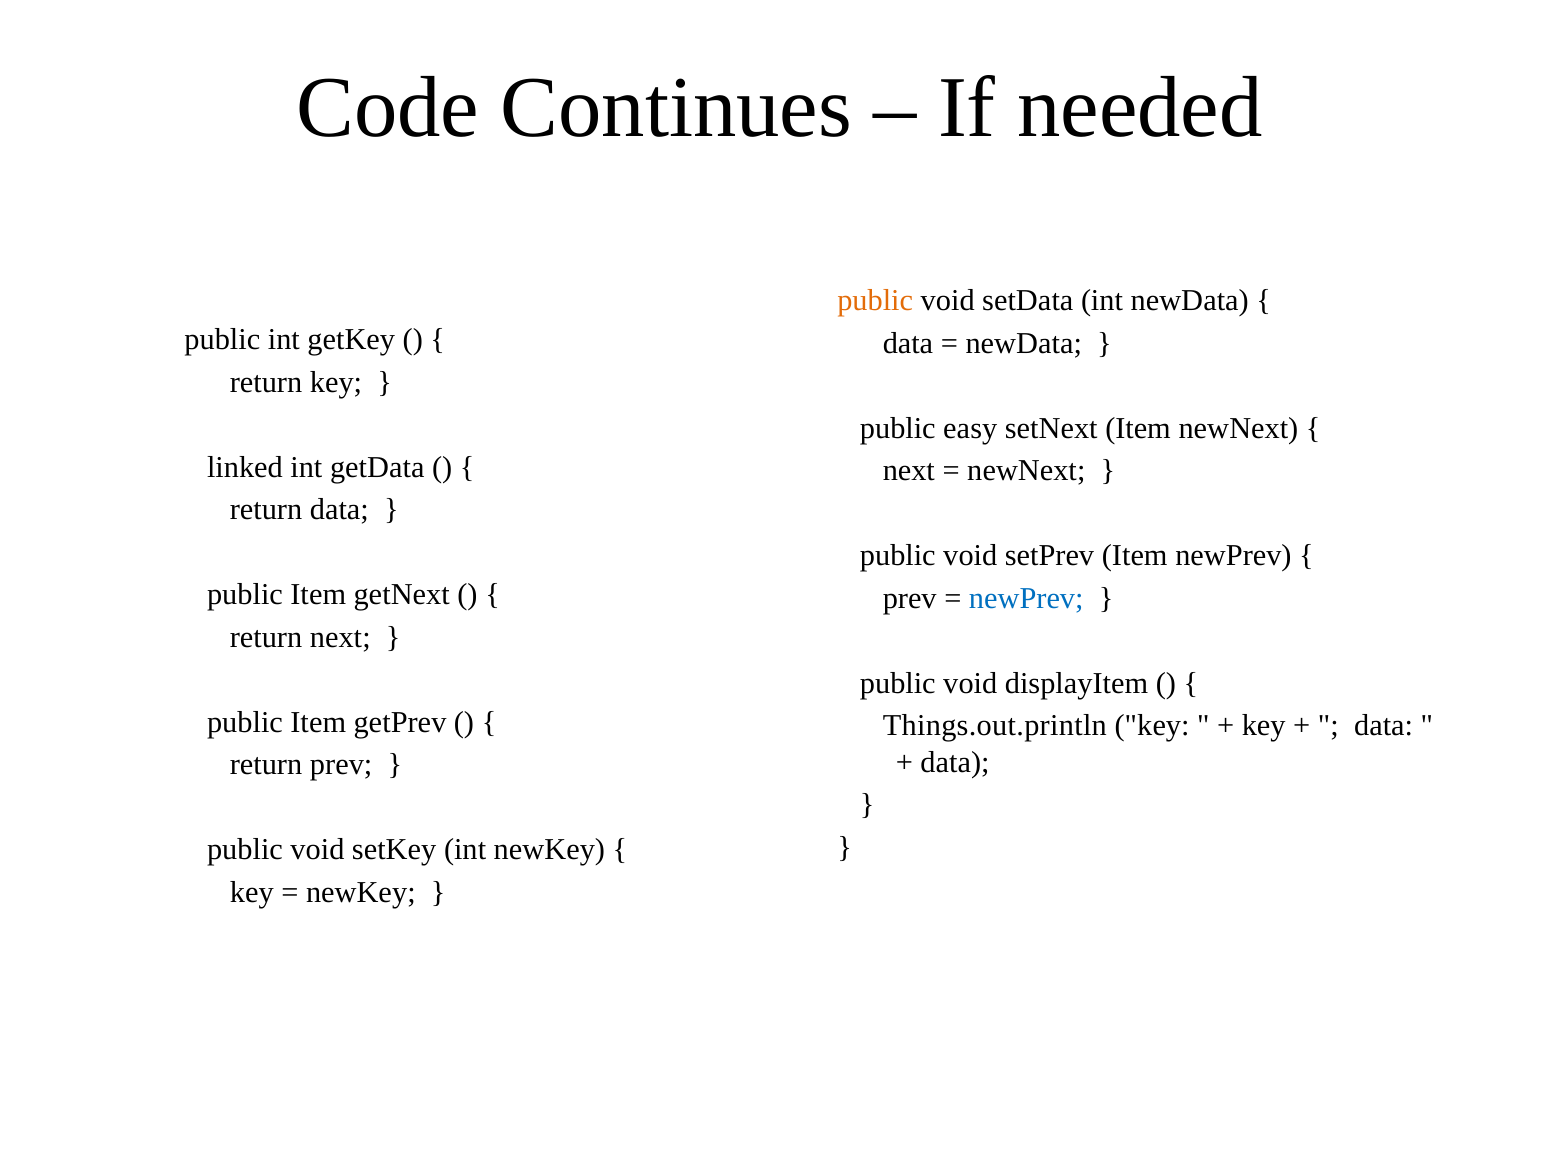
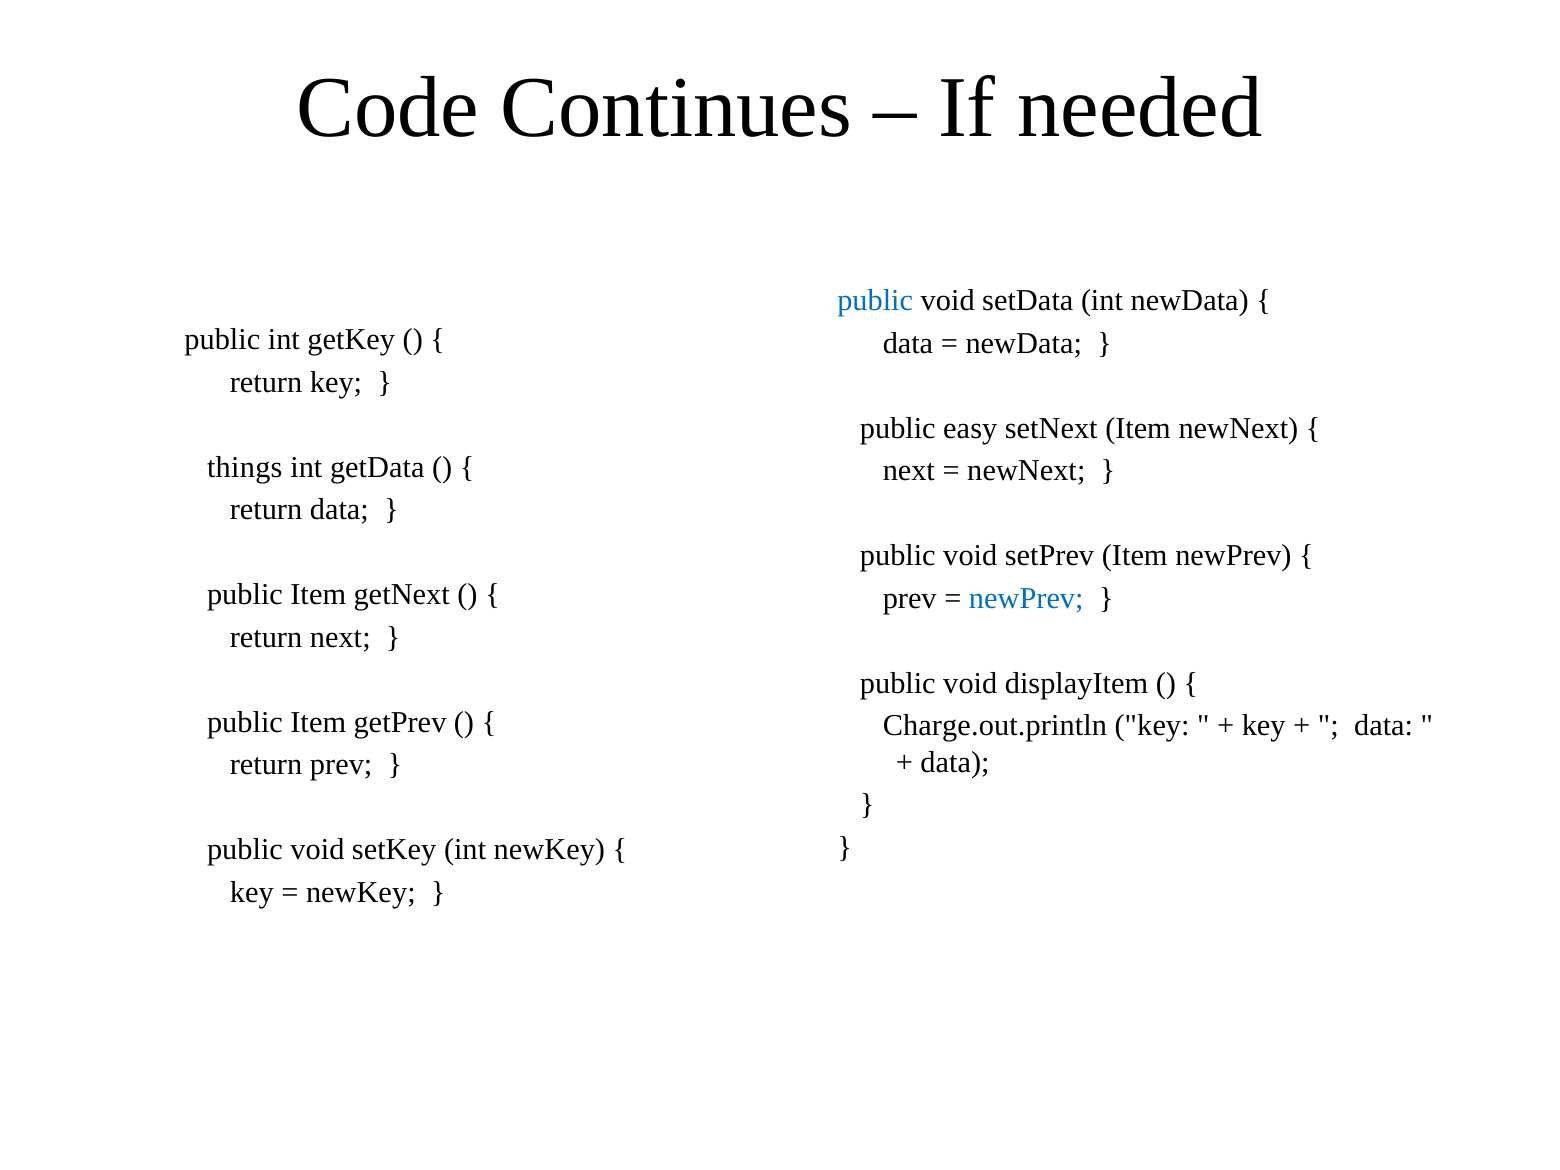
public at (875, 301) colour: orange -> blue
linked: linked -> things
Things.out.println: Things.out.println -> Charge.out.println
